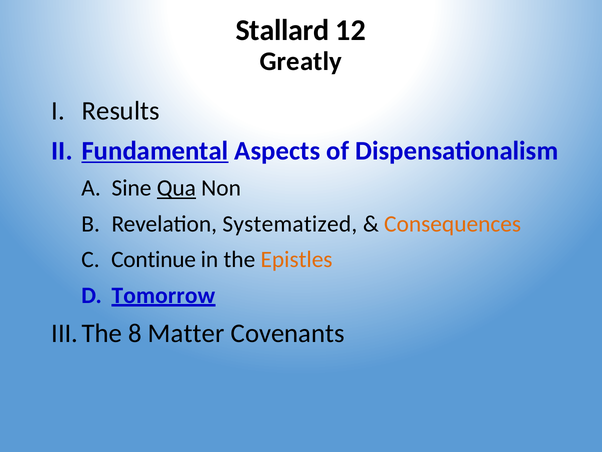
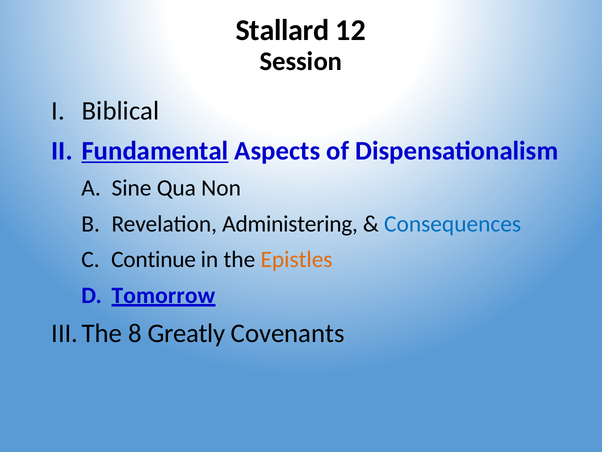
Greatly: Greatly -> Session
Results: Results -> Biblical
Qua underline: present -> none
Systematized: Systematized -> Administering
Consequences colour: orange -> blue
Matter: Matter -> Greatly
